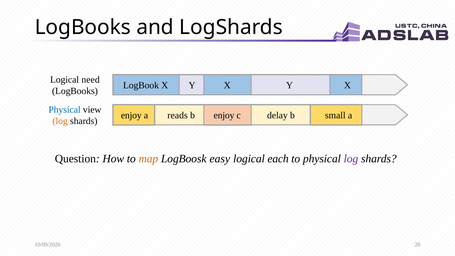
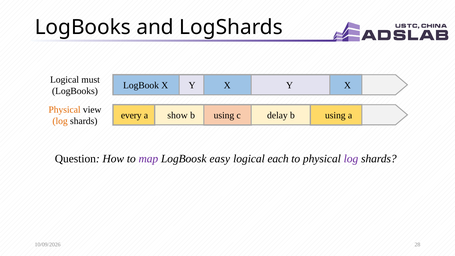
need: need -> must
Physical at (65, 110) colour: blue -> orange
enjoy at (131, 115): enjoy -> every
reads: reads -> show
enjoy at (224, 115): enjoy -> using
small at (335, 115): small -> using
map colour: orange -> purple
